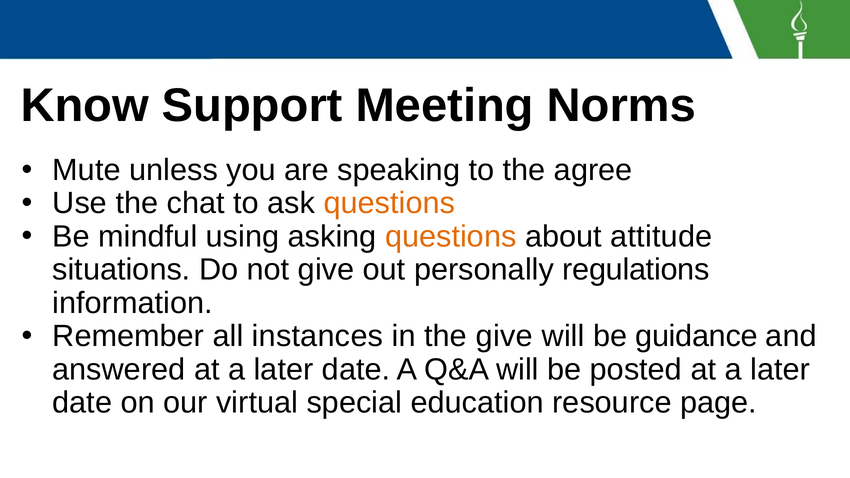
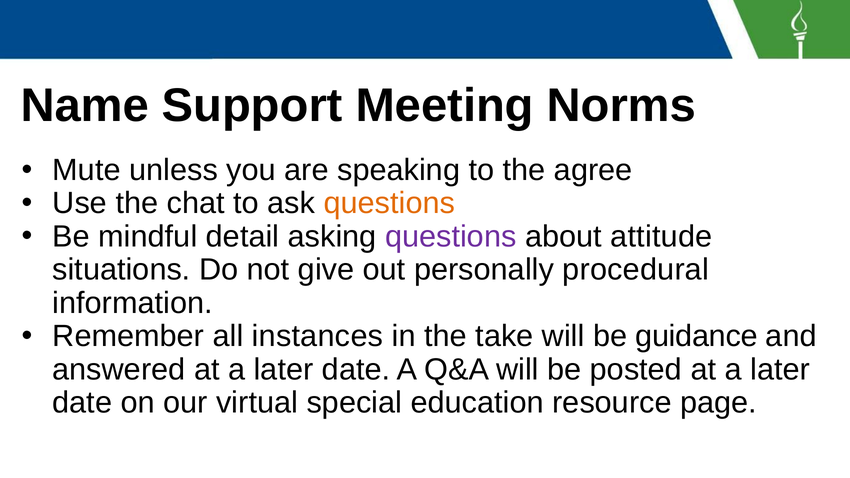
Know: Know -> Name
using: using -> detail
questions at (451, 237) colour: orange -> purple
regulations: regulations -> procedural
the give: give -> take
